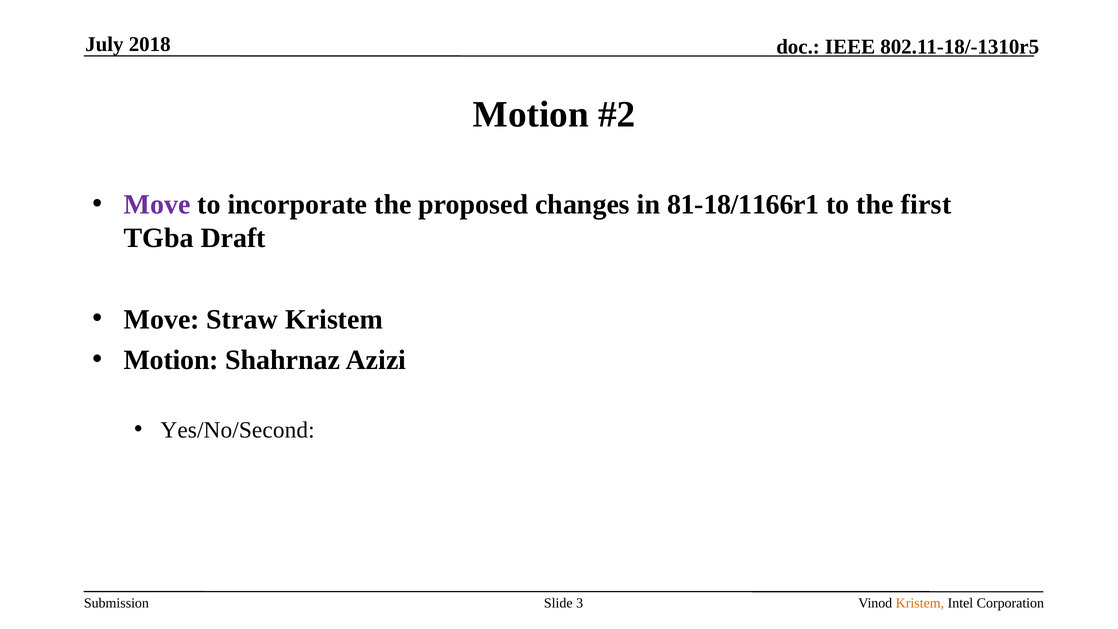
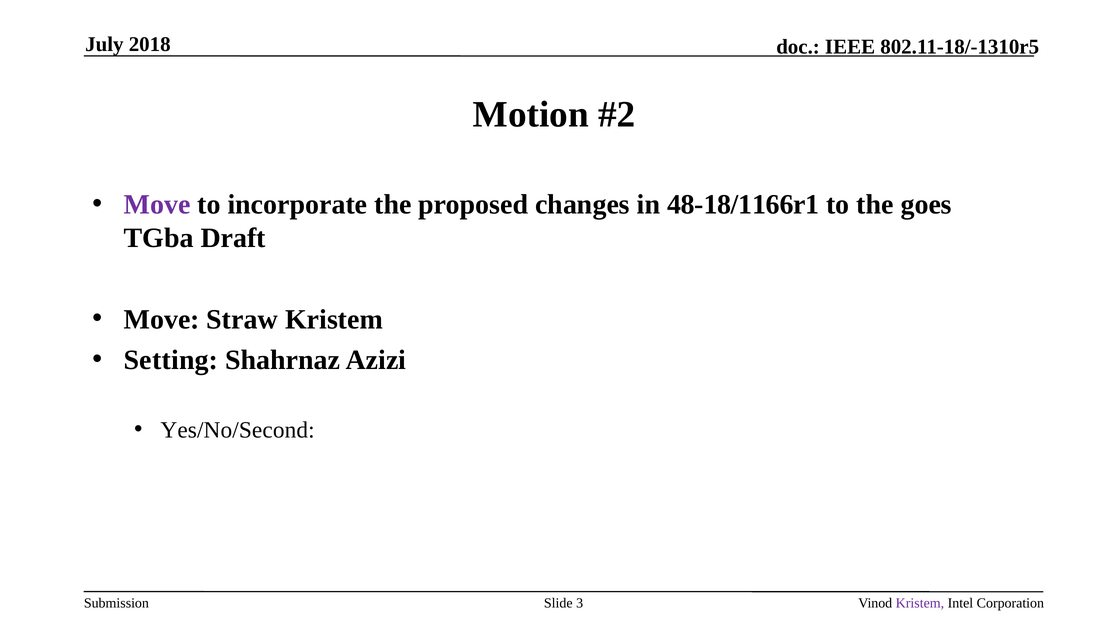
81-18/1166r1: 81-18/1166r1 -> 48-18/1166r1
first: first -> goes
Motion at (171, 360): Motion -> Setting
Kristem at (920, 603) colour: orange -> purple
